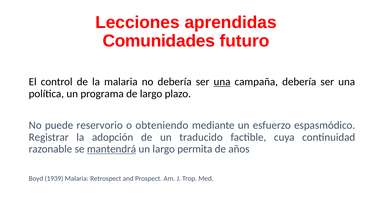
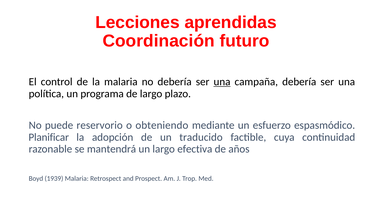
Comunidades: Comunidades -> Coordinación
Registrar: Registrar -> Planificar
mantendrá underline: present -> none
permita: permita -> efectiva
